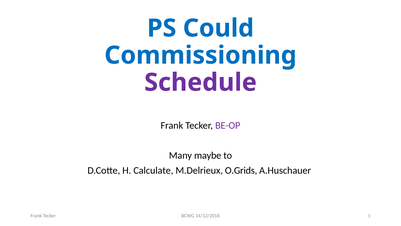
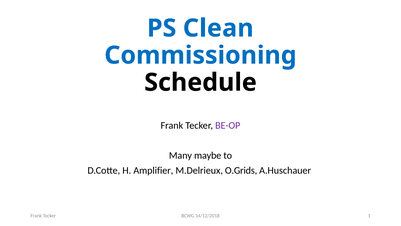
Could: Could -> Clean
Schedule colour: purple -> black
Calculate: Calculate -> Amplifier
